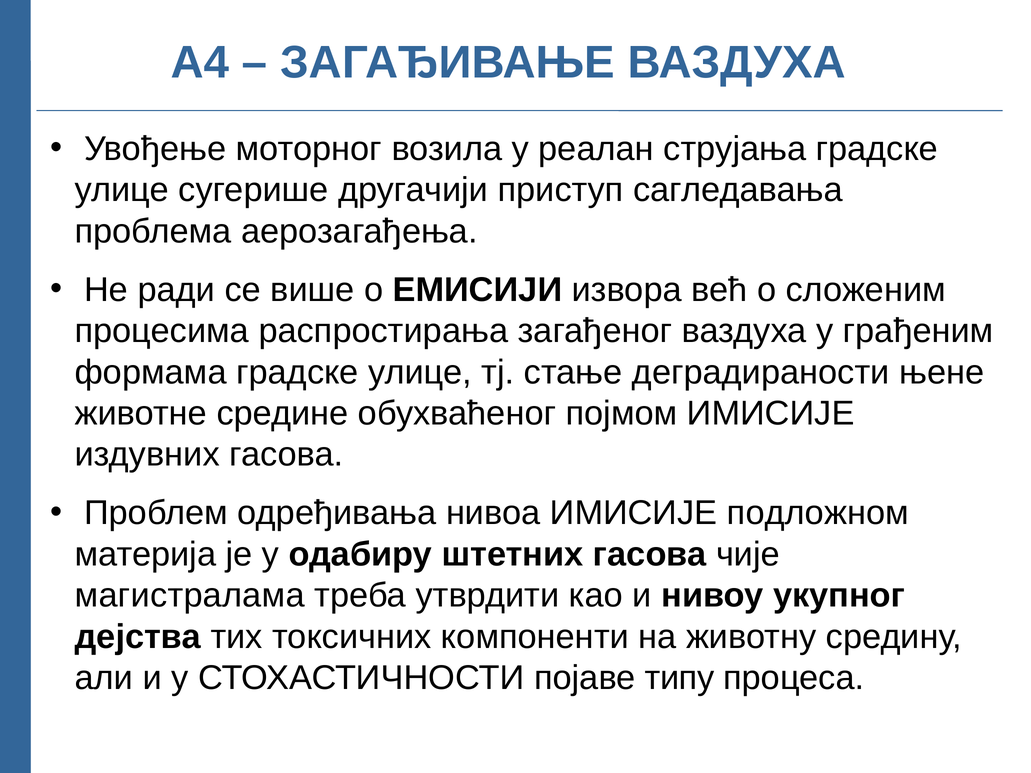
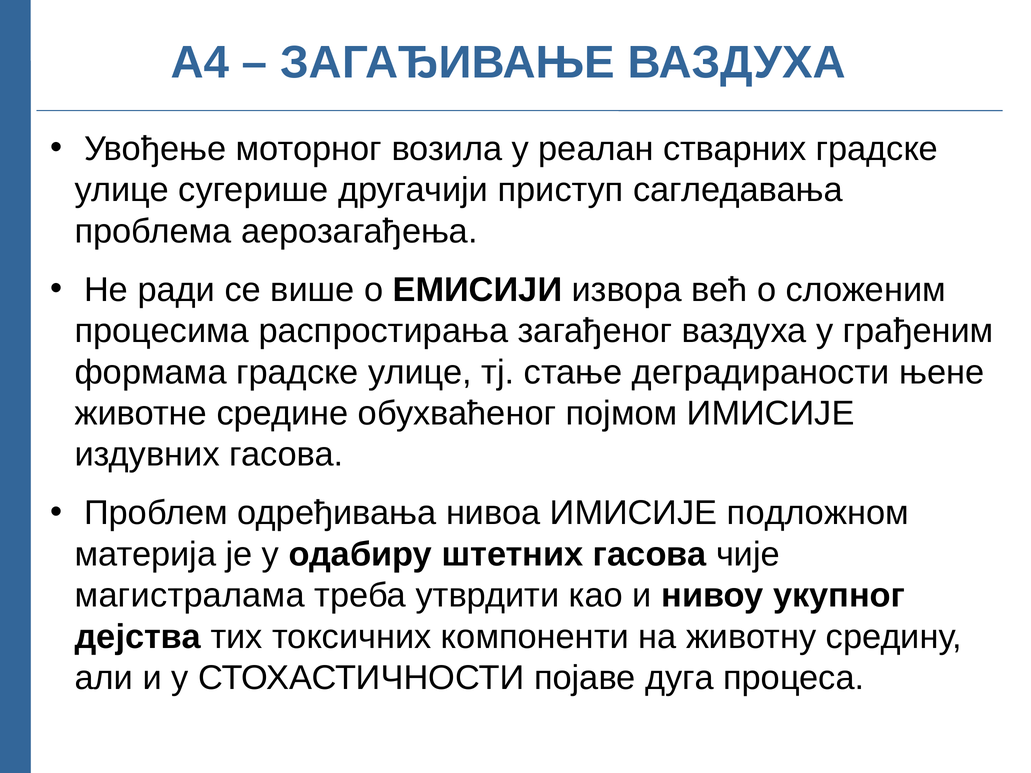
струјања: струјања -> стварних
типу: типу -> дуга
